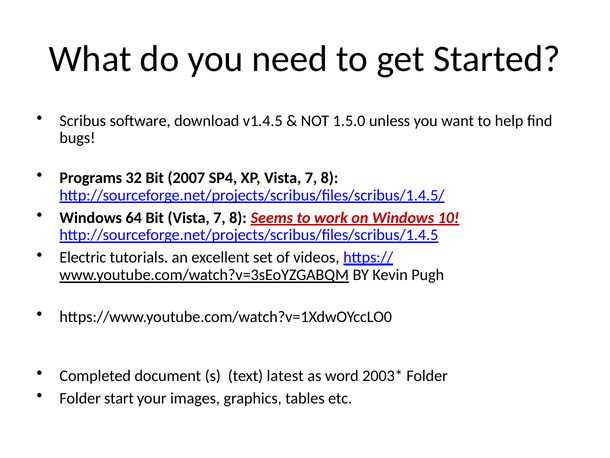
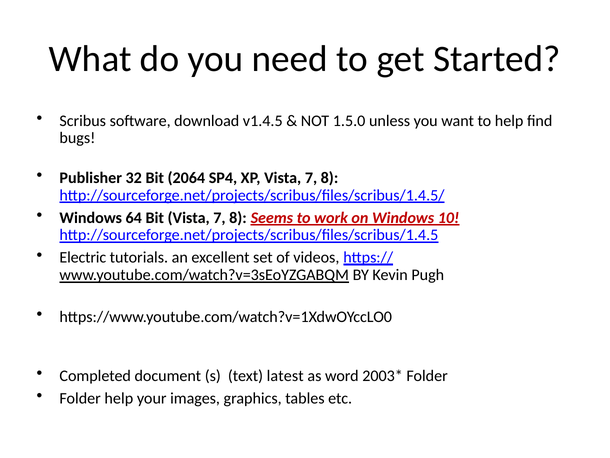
Programs: Programs -> Publisher
2007: 2007 -> 2064
Folder start: start -> help
